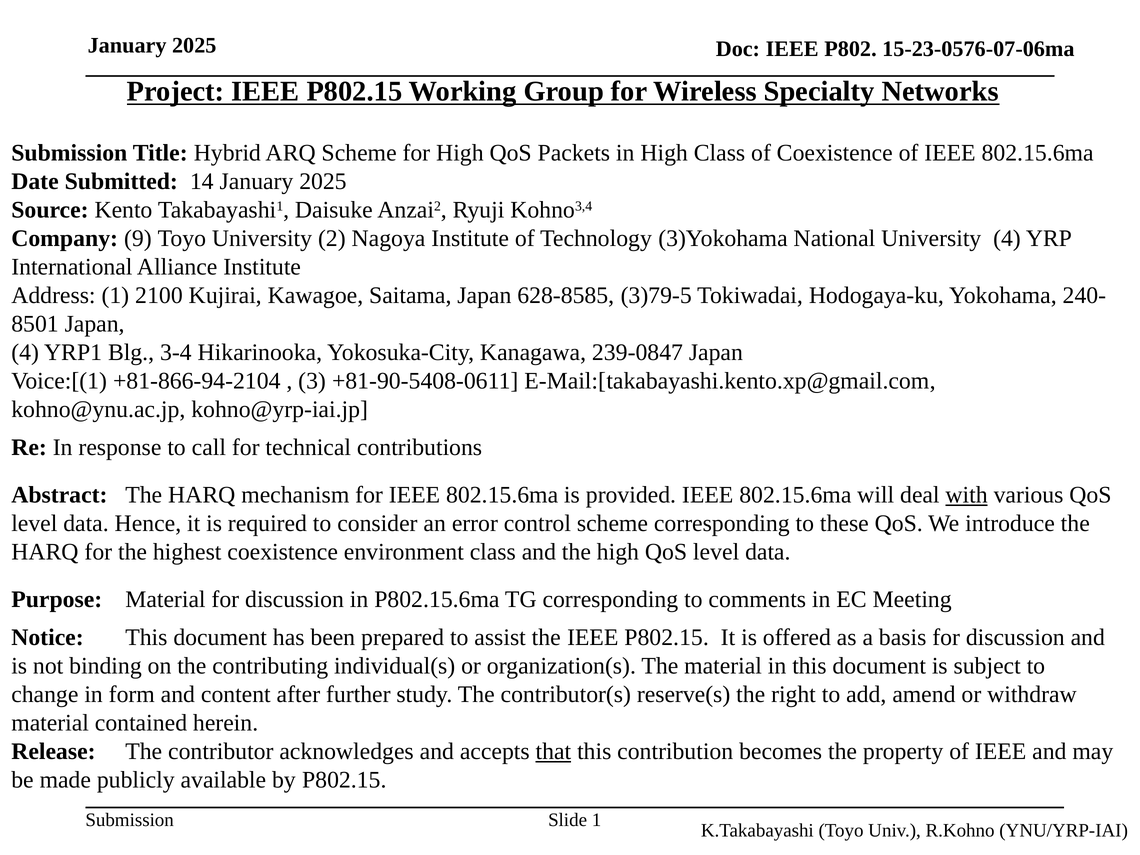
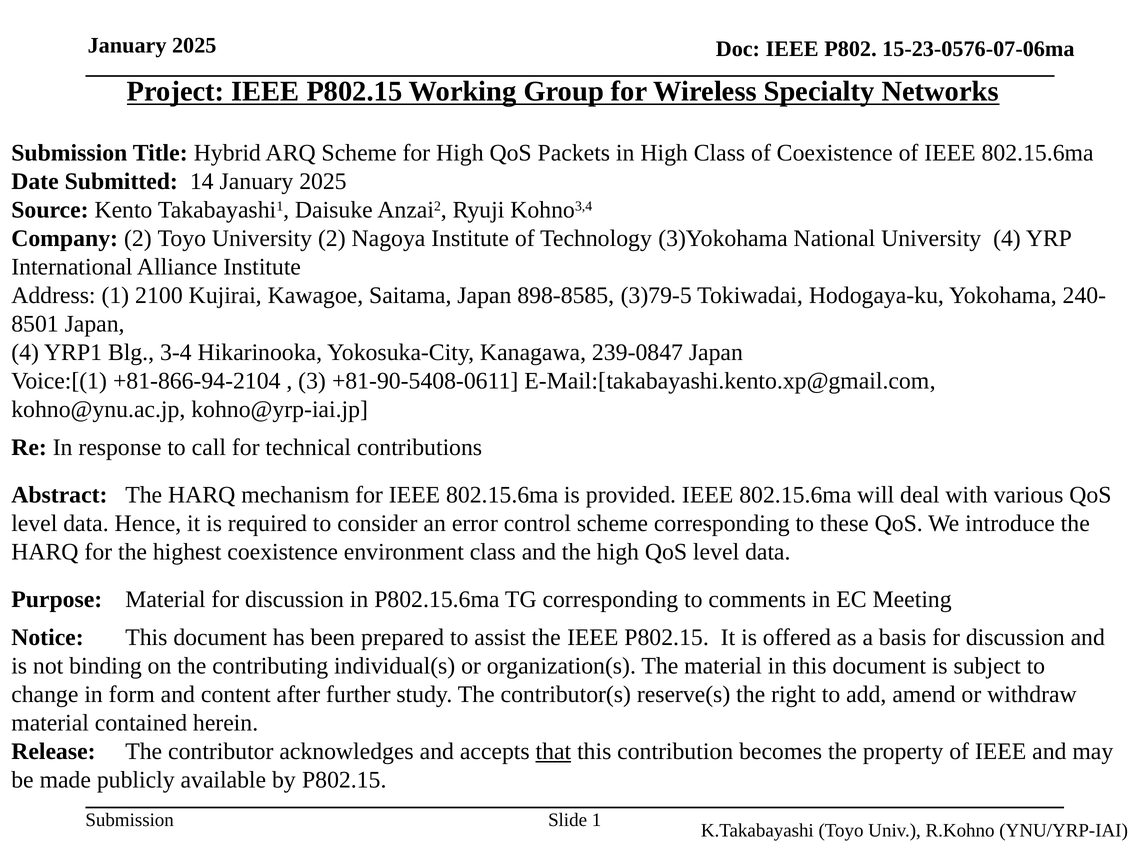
Company 9: 9 -> 2
628-8585: 628-8585 -> 898-8585
with underline: present -> none
